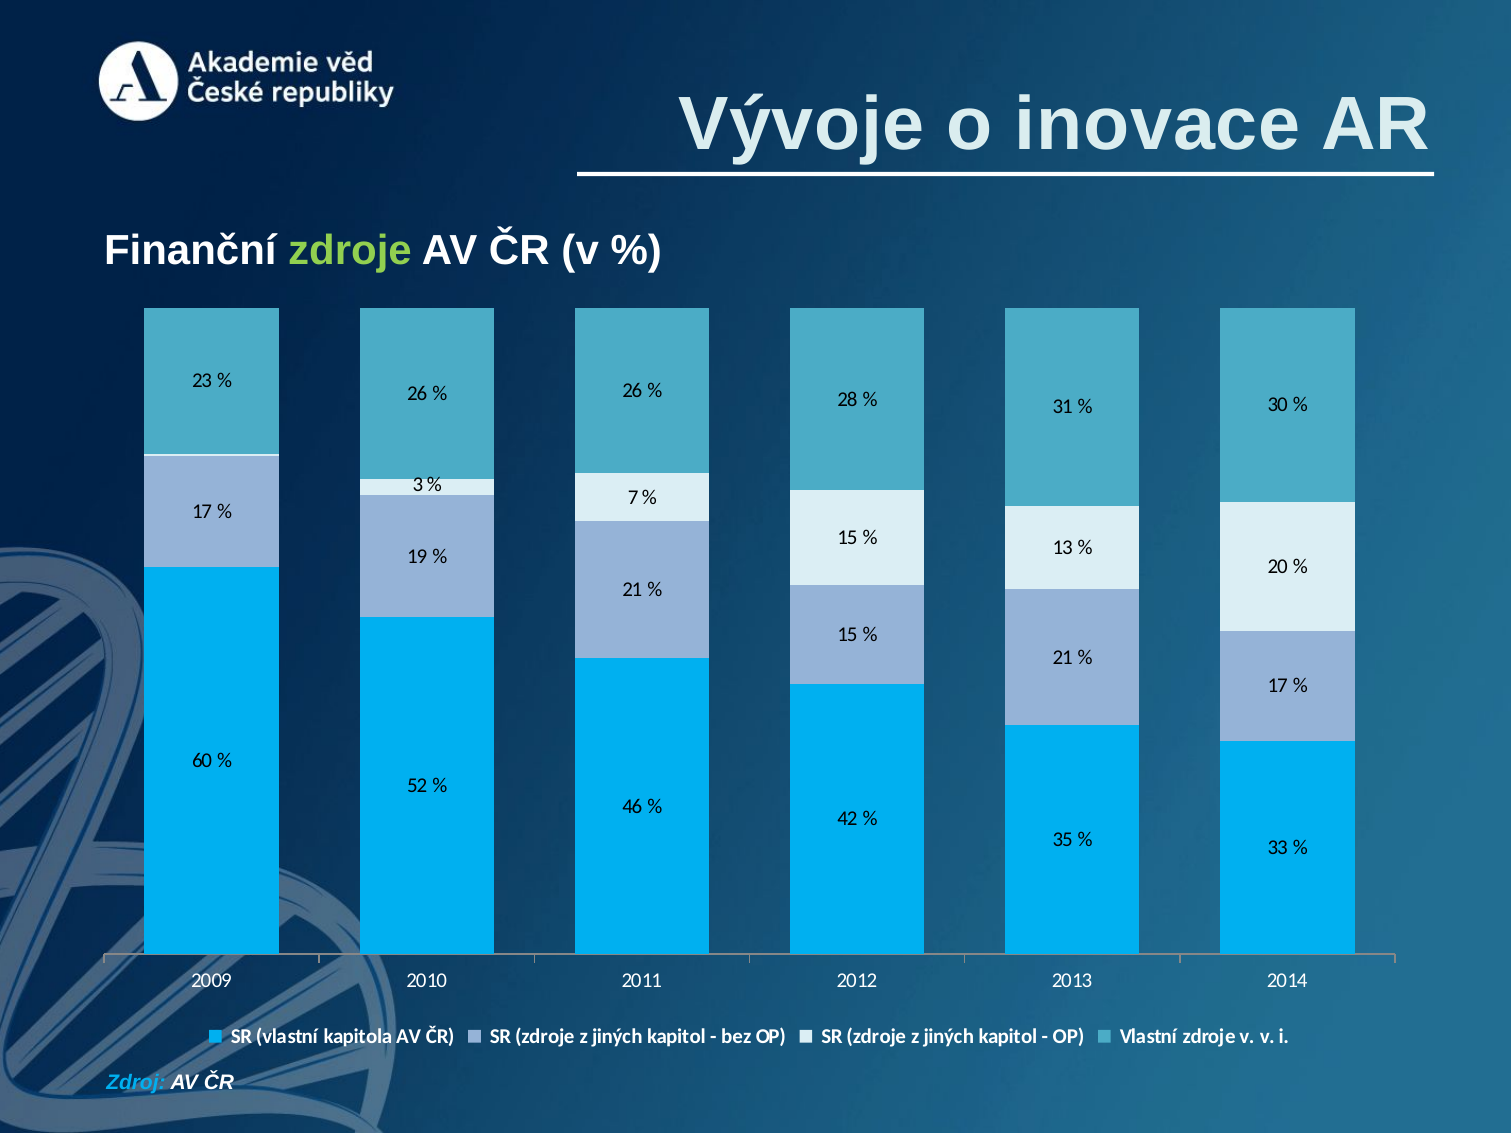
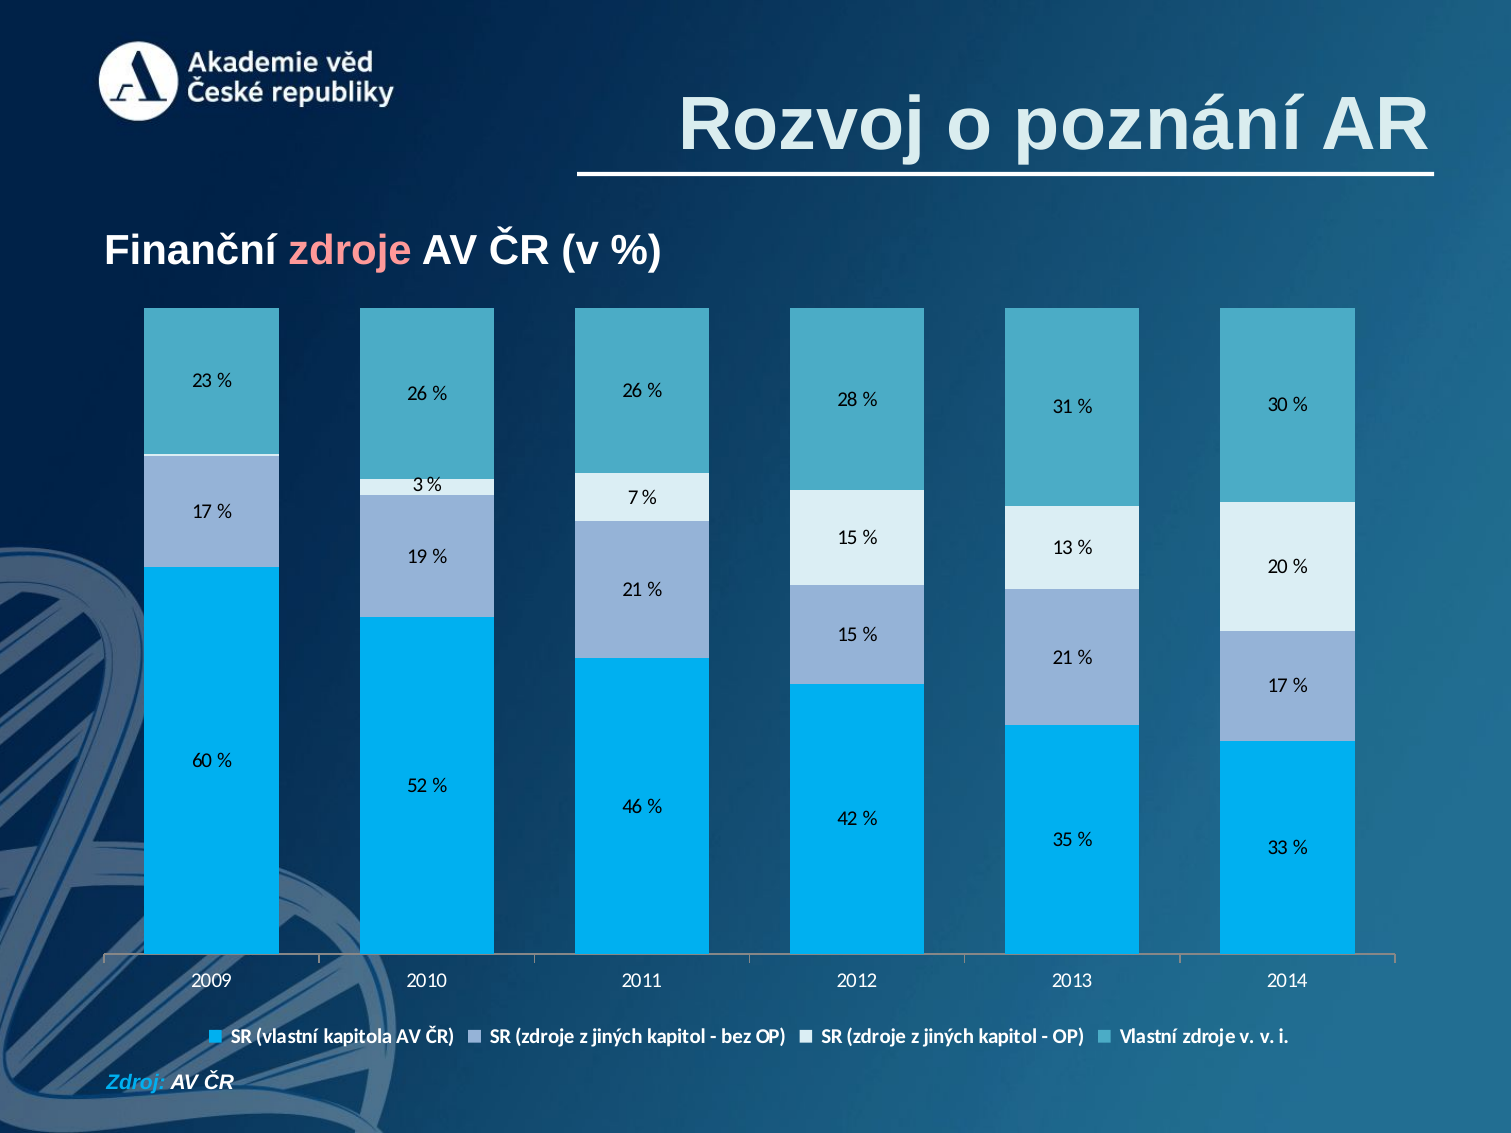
Vývoje: Vývoje -> Rozvoj
inovace: inovace -> poznání
zdroje at (350, 251) colour: light green -> pink
